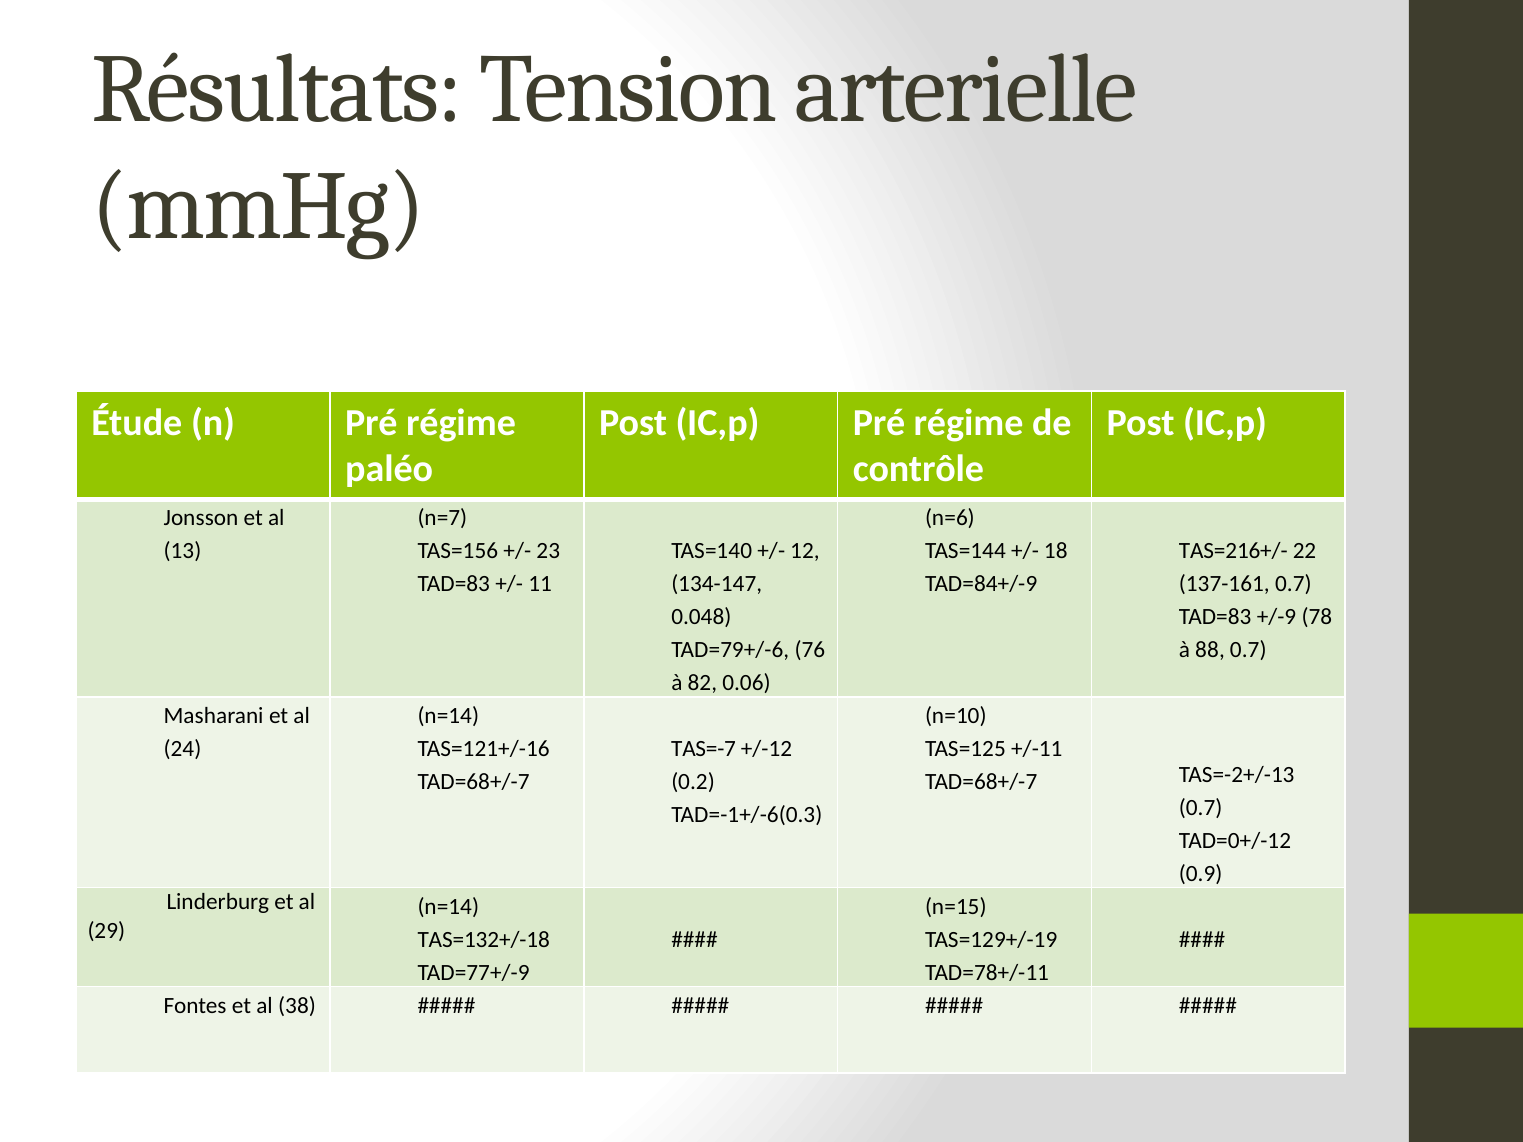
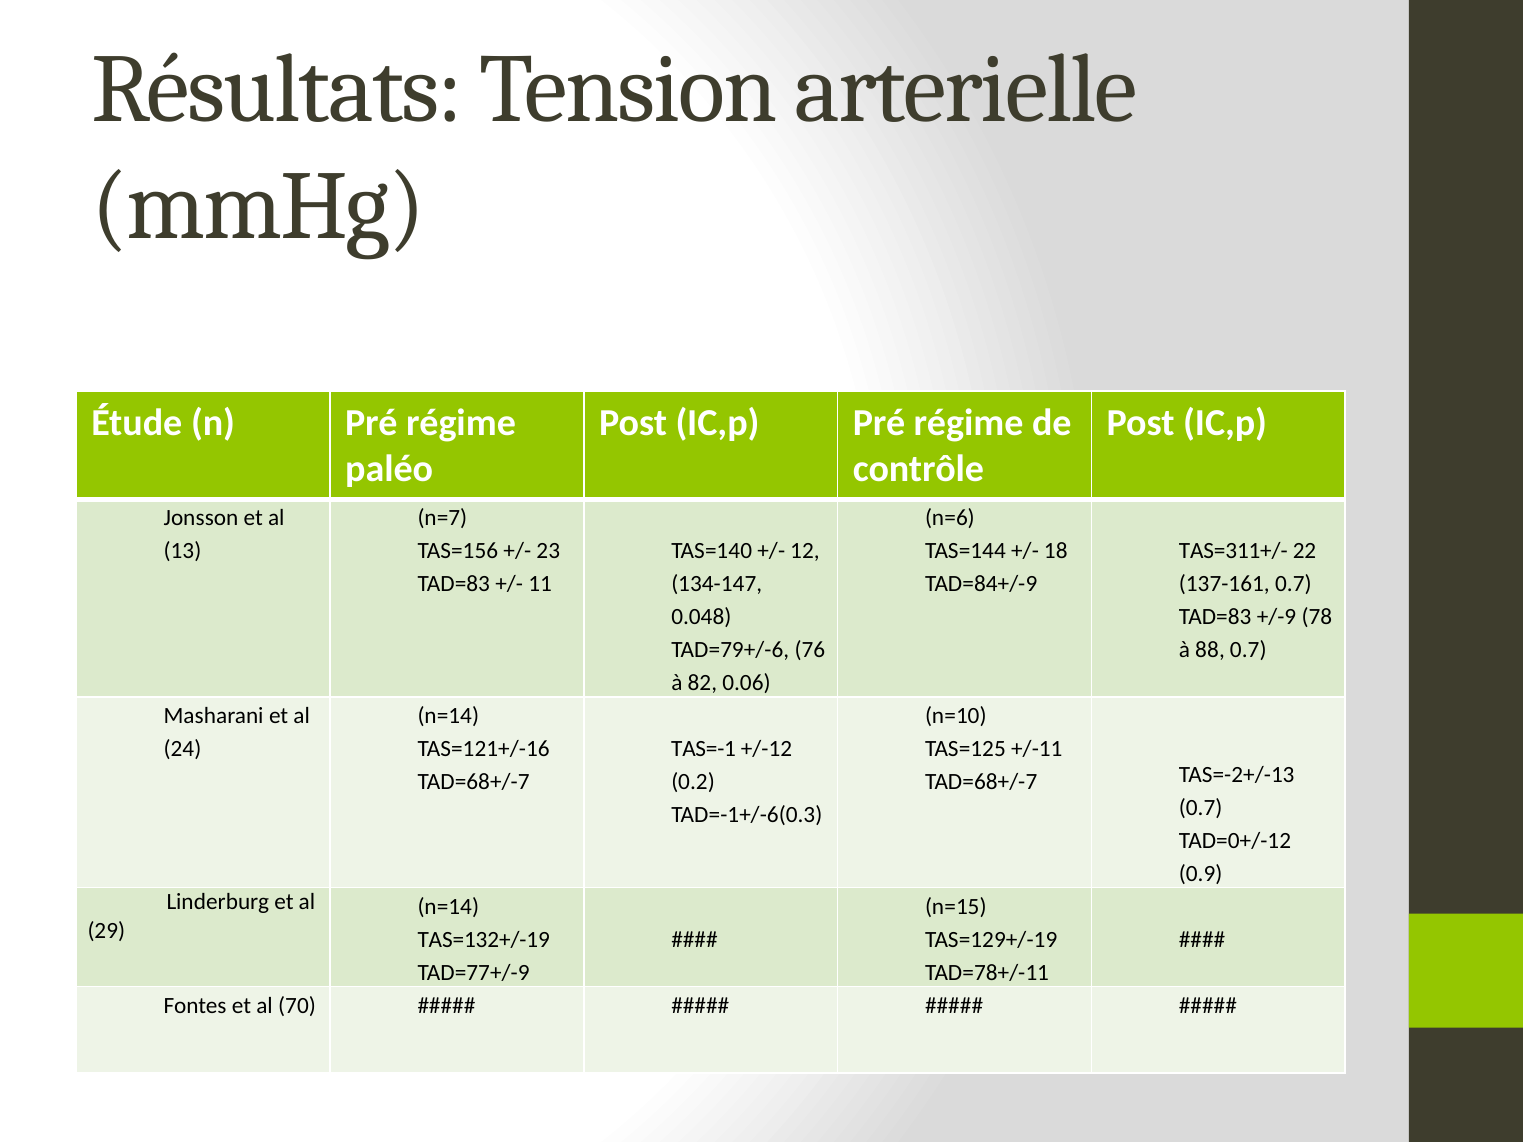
TAS=216+/-: TAS=216+/- -> TAS=311+/-
TAS=-7: TAS=-7 -> TAS=-1
TAS=132+/-18: TAS=132+/-18 -> TAS=132+/-19
38: 38 -> 70
